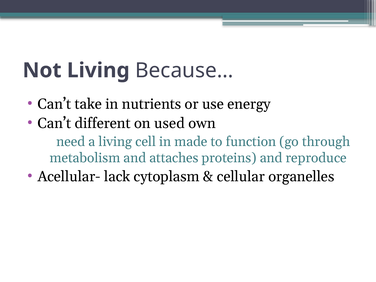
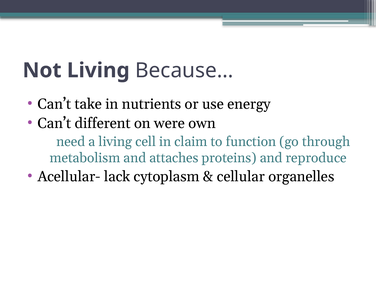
used: used -> were
made: made -> claim
